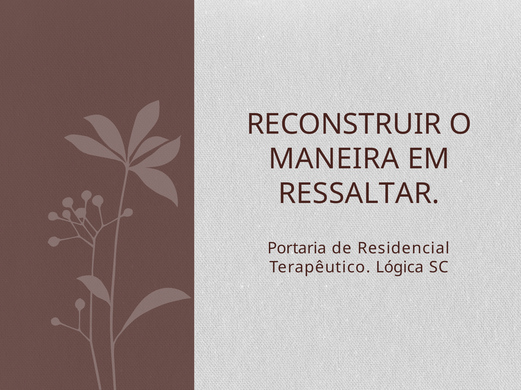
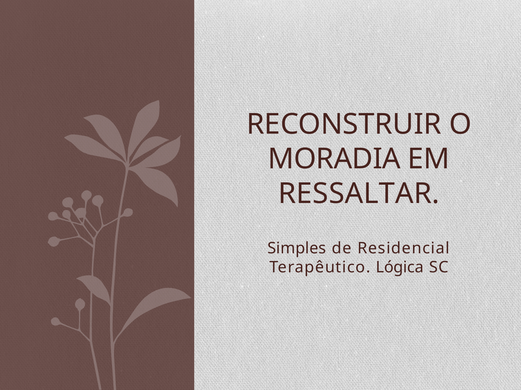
MANEIRA: MANEIRA -> MORADIA
Portaria: Portaria -> Simples
